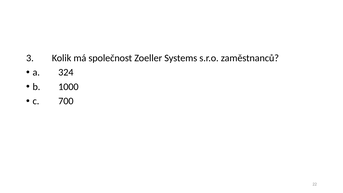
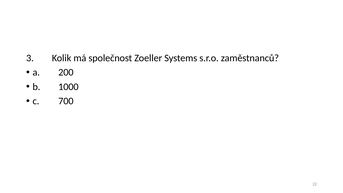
324: 324 -> 200
